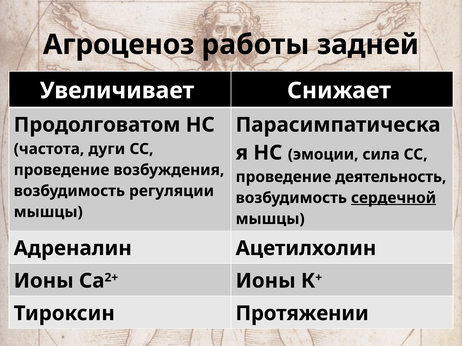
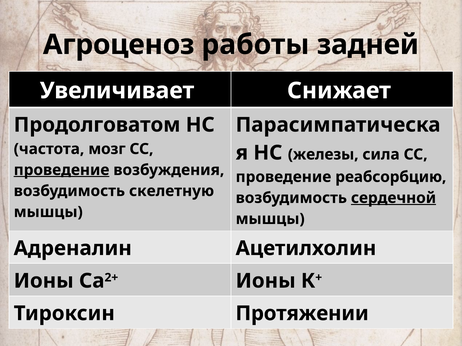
дуги: дуги -> мозг
эмоции: эмоции -> железы
проведение at (62, 170) underline: none -> present
деятельность: деятельность -> реабсорбцию
регуляции: регуляции -> скелетную
